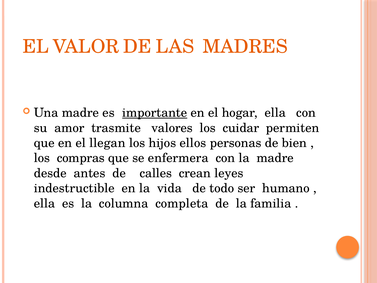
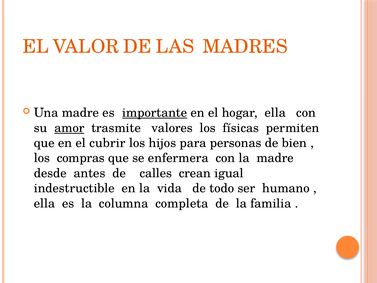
amor underline: none -> present
cuidar: cuidar -> físicas
llegan: llegan -> cubrir
ellos: ellos -> para
leyes: leyes -> igual
